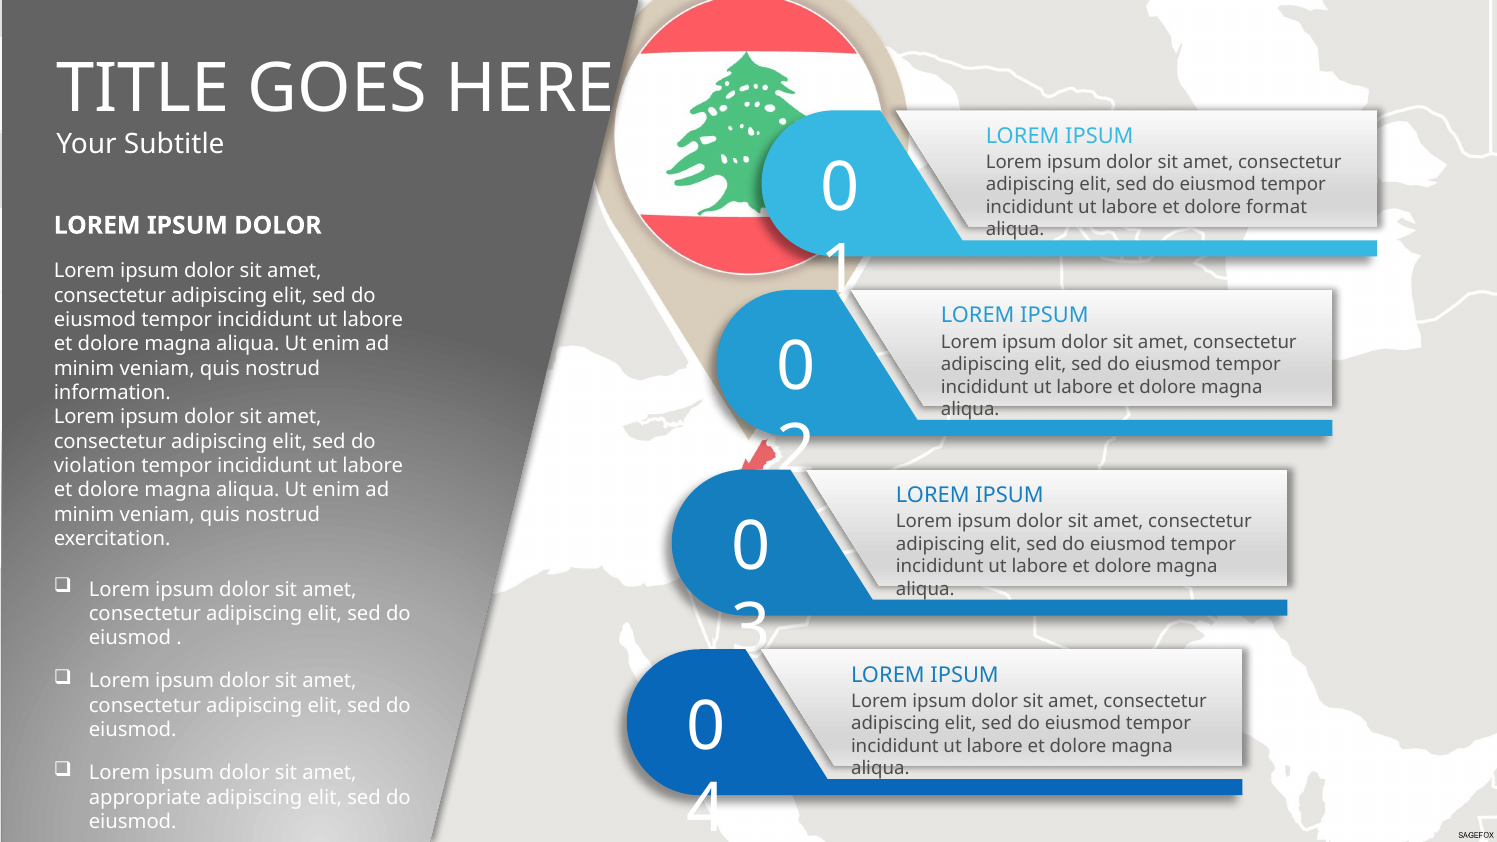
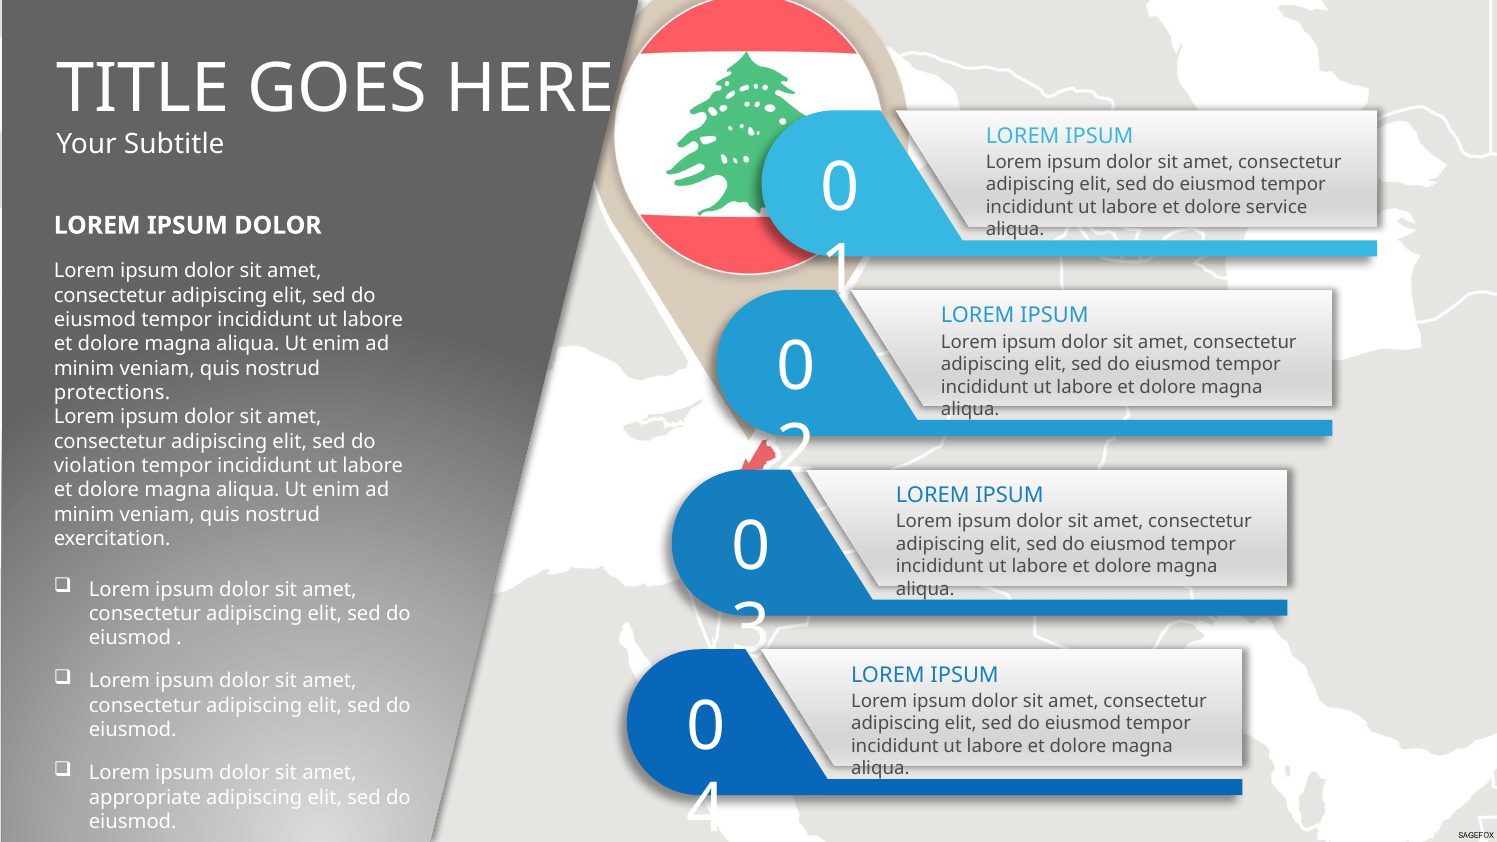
format: format -> service
information: information -> protections
